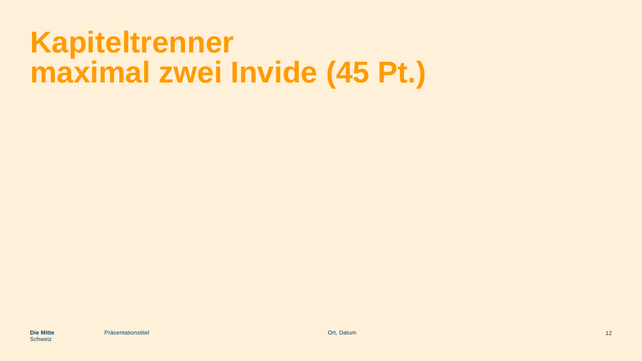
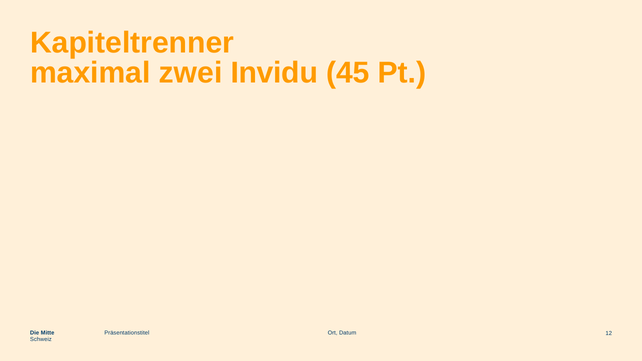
Invide: Invide -> Invidu
